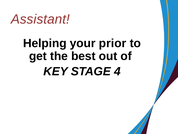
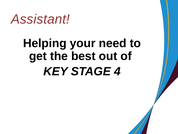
prior: prior -> need
